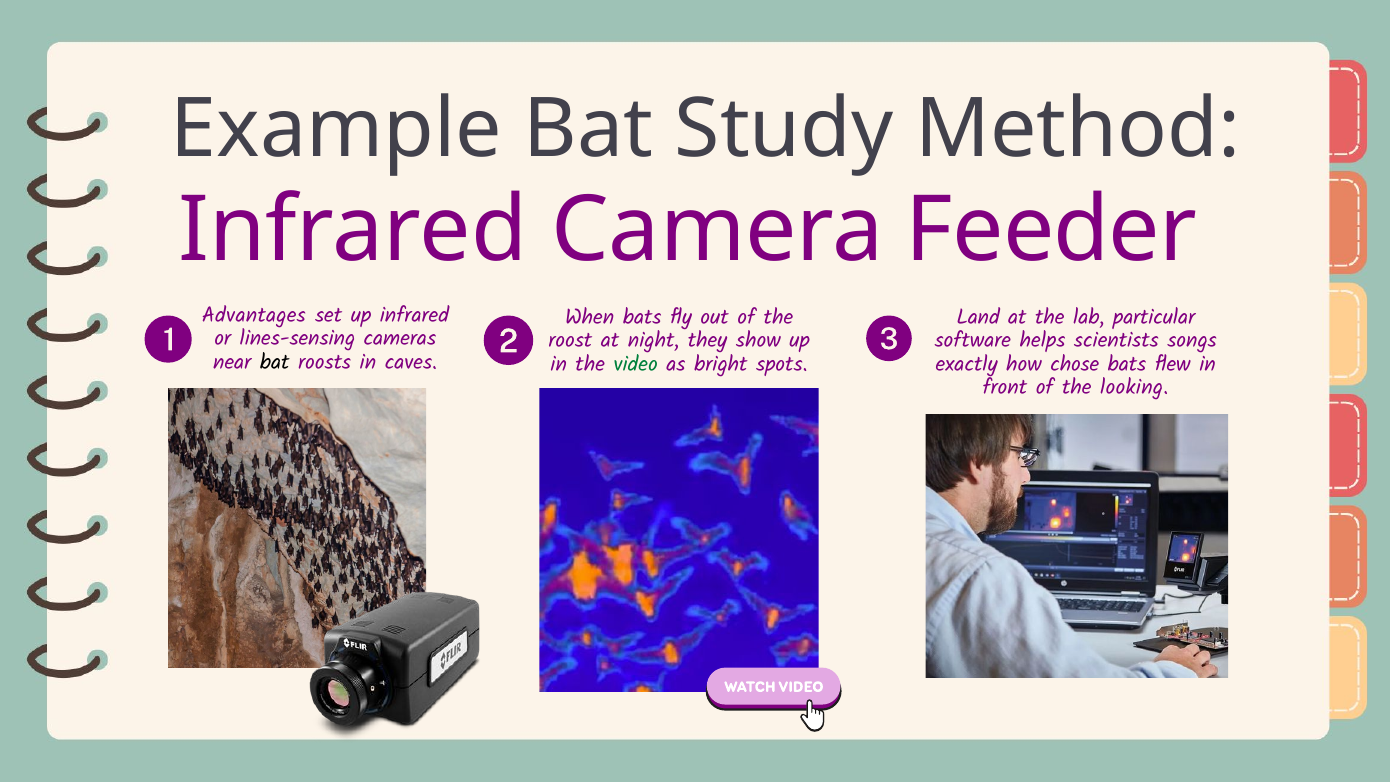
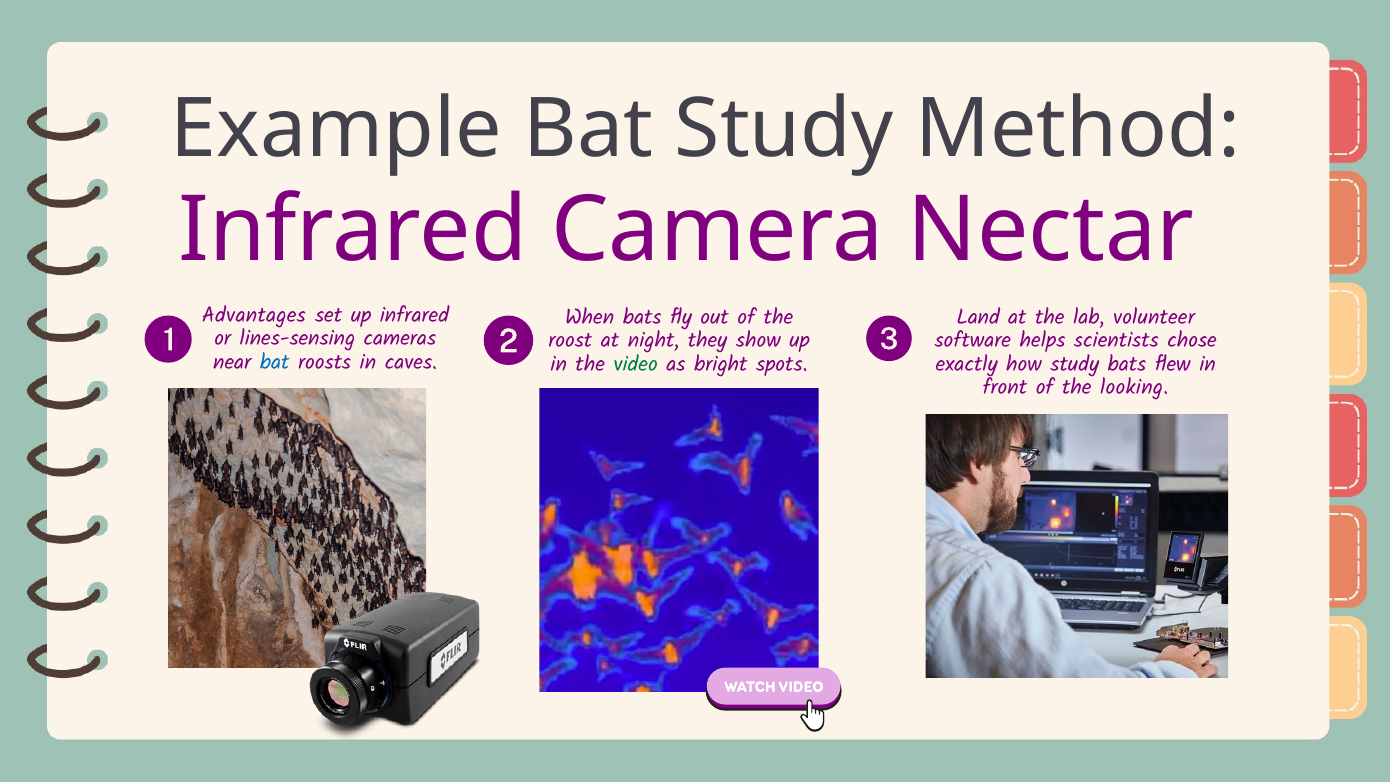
Feeder: Feeder -> Nectar
particular: particular -> volunteer
songs: songs -> chose
bat at (275, 362) colour: black -> blue
how chose: chose -> study
